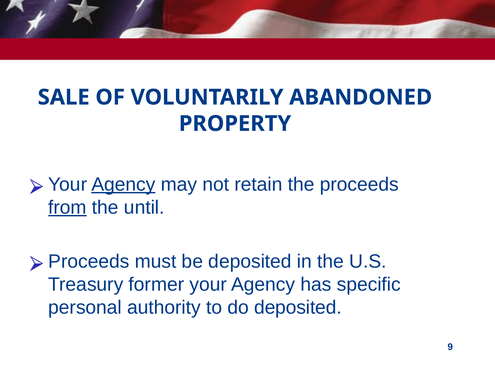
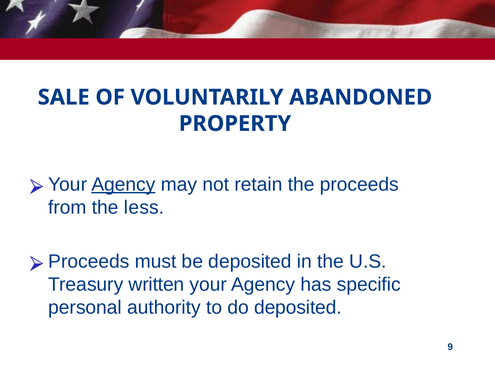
from underline: present -> none
until: until -> less
former: former -> written
